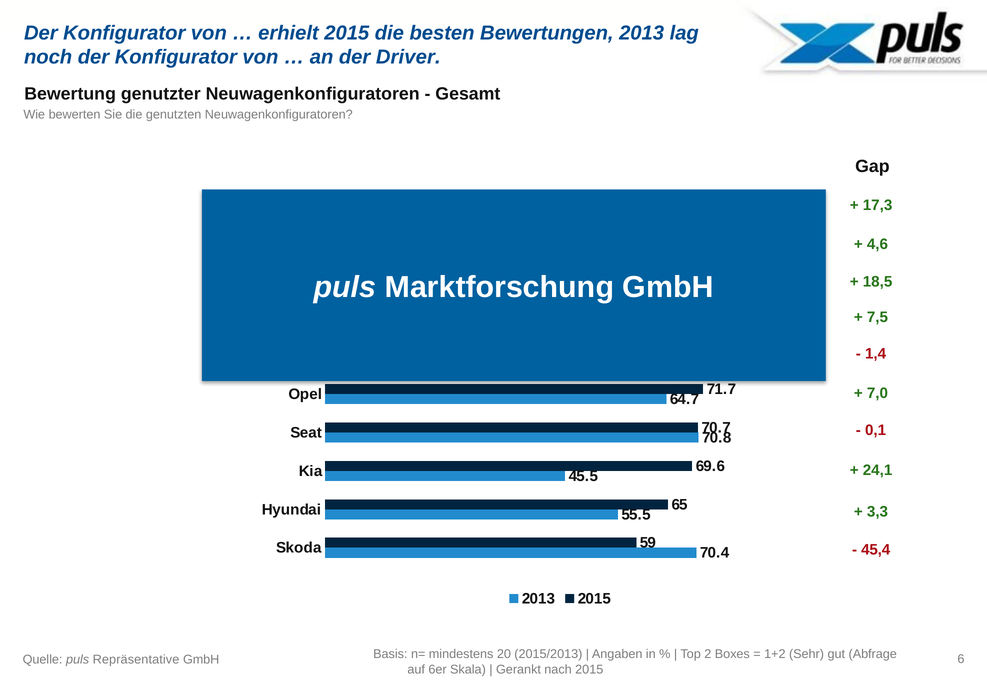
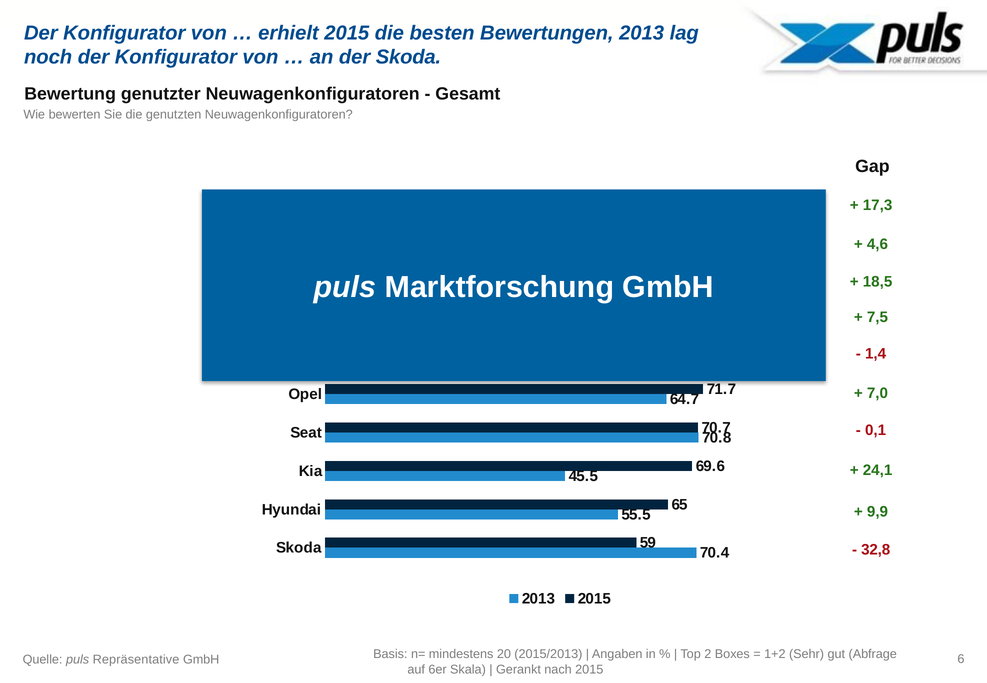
der Driver: Driver -> Skoda
3,3: 3,3 -> 9,9
45,4: 45,4 -> 32,8
